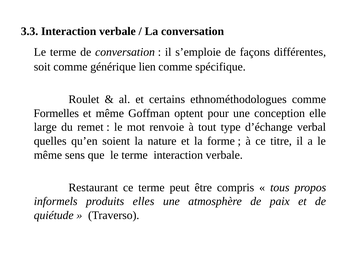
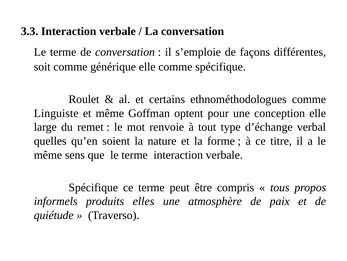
générique lien: lien -> elle
Formelles: Formelles -> Linguiste
Restaurant at (93, 187): Restaurant -> Spécifique
